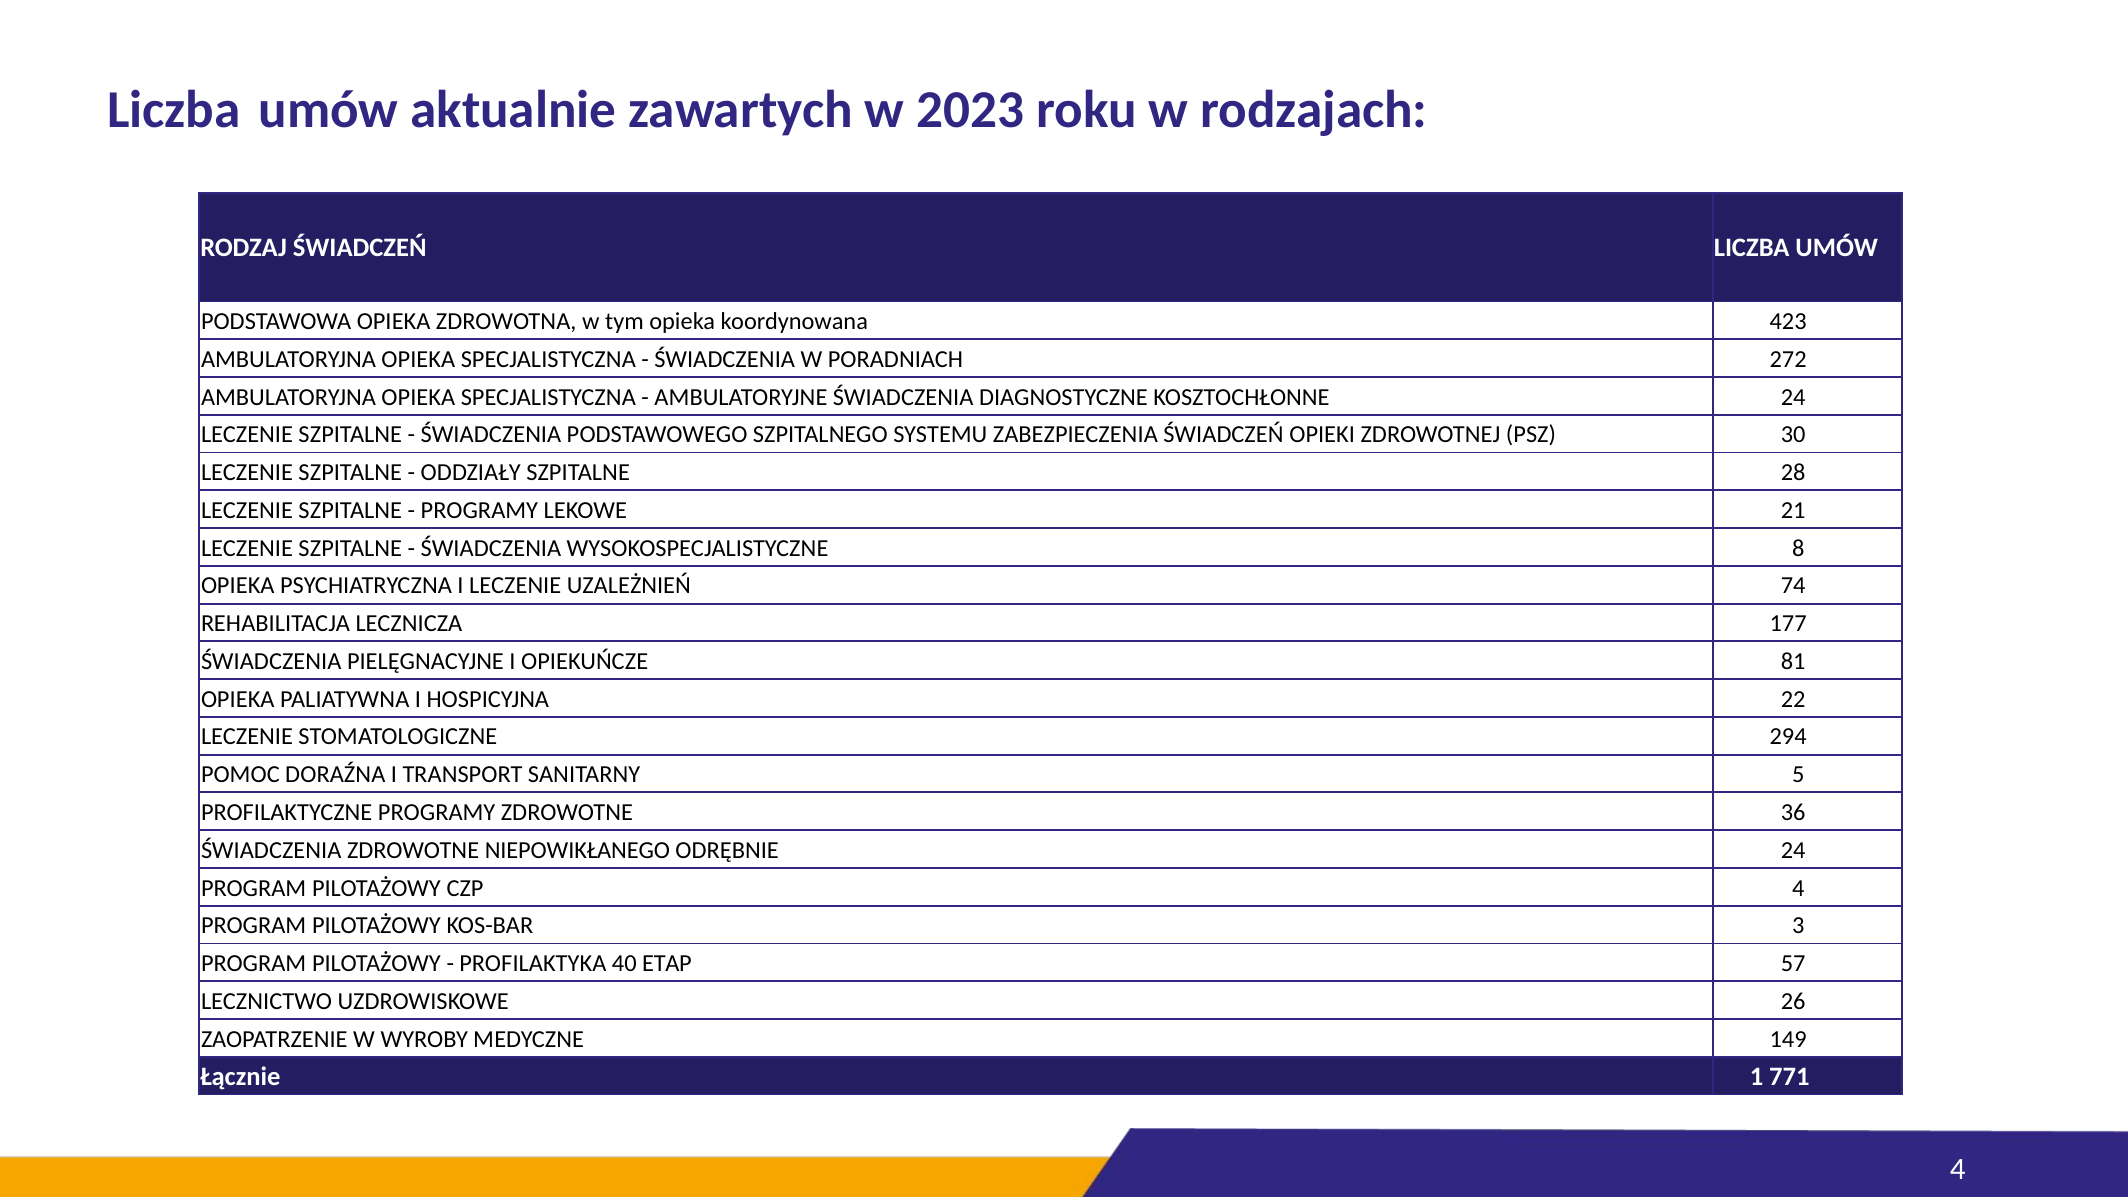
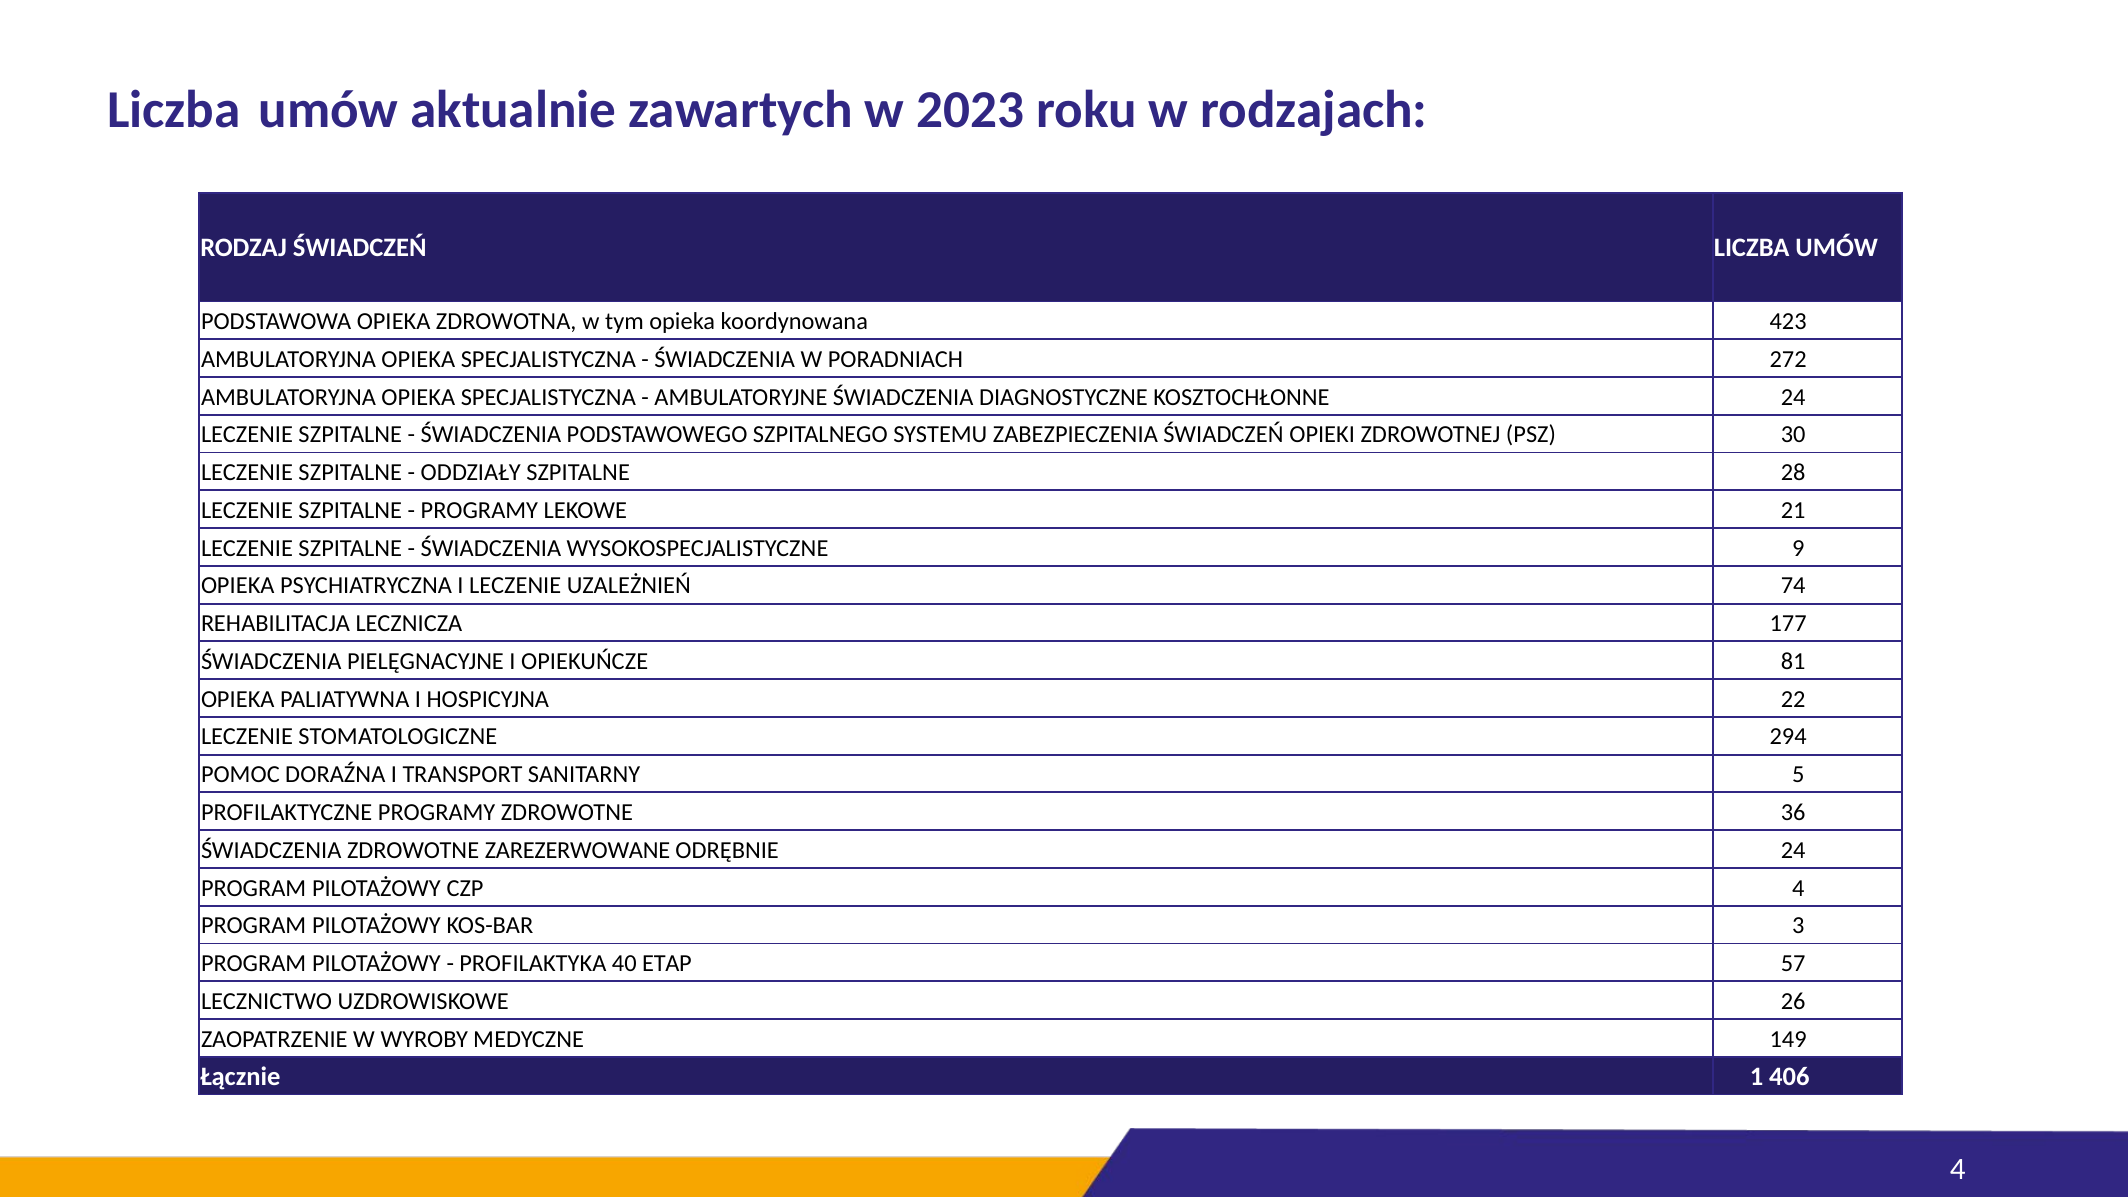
8: 8 -> 9
NIEPOWIKŁANEGO: NIEPOWIKŁANEGO -> ZAREZERWOWANE
771: 771 -> 406
